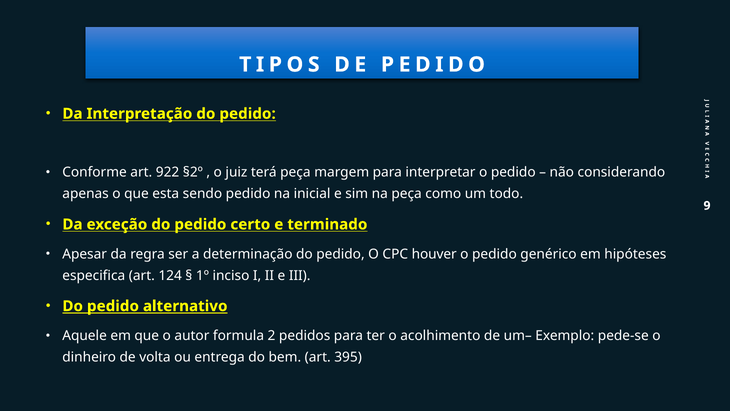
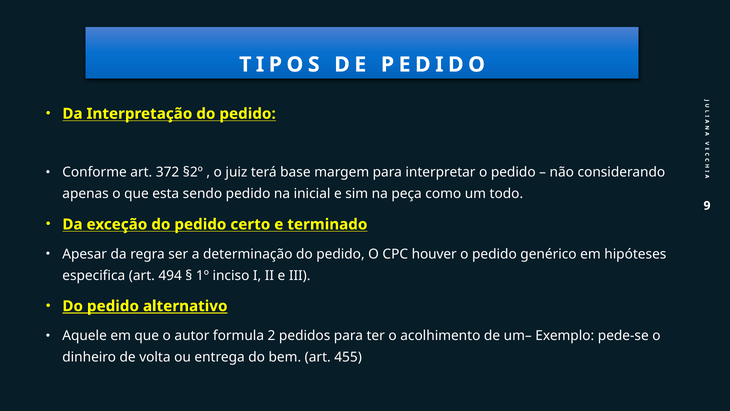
922: 922 -> 372
terá peça: peça -> base
124: 124 -> 494
395: 395 -> 455
